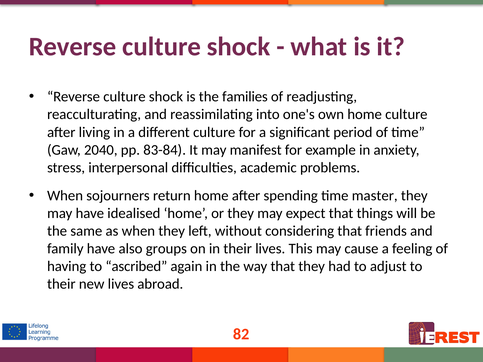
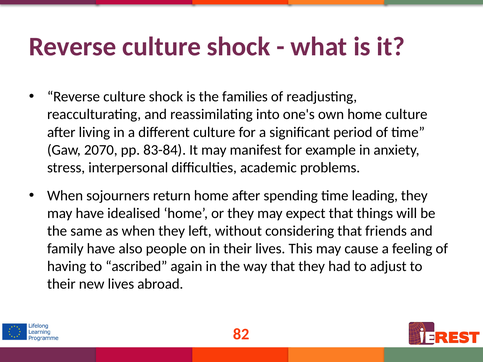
2040: 2040 -> 2070
master: master -> leading
groups: groups -> people
